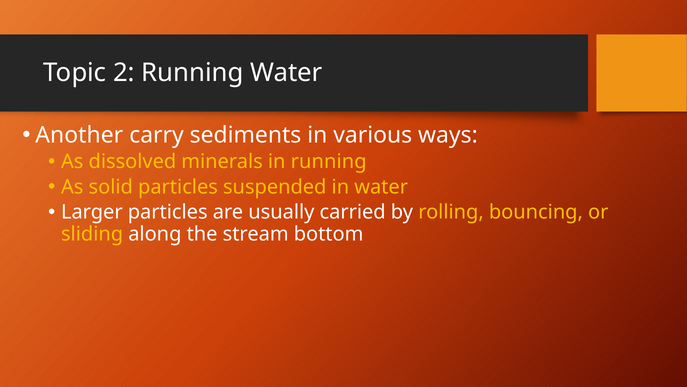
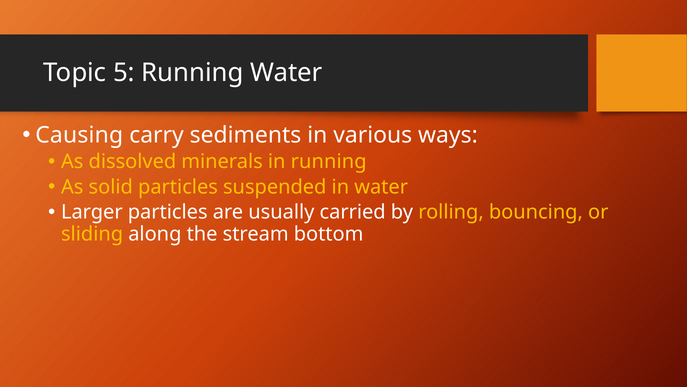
2: 2 -> 5
Another: Another -> Causing
